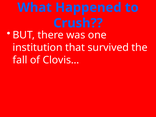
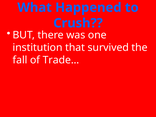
Clovis…: Clovis… -> Trade…
